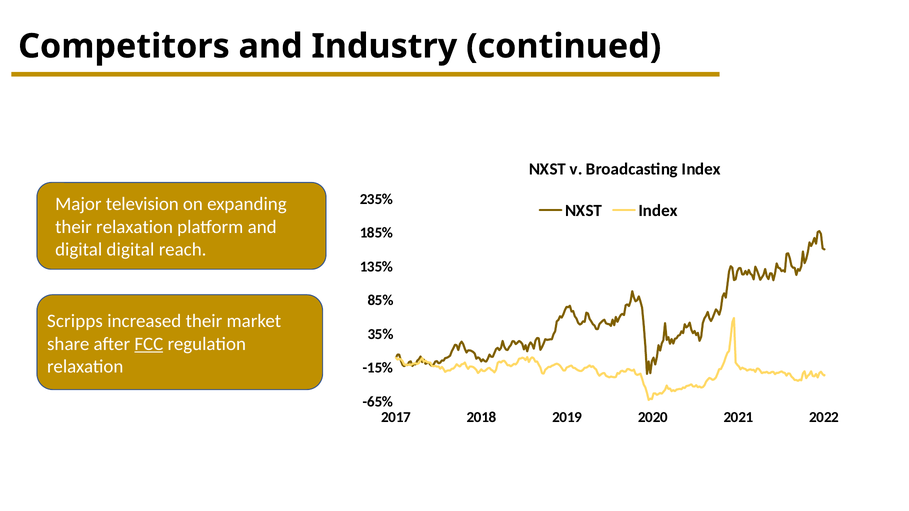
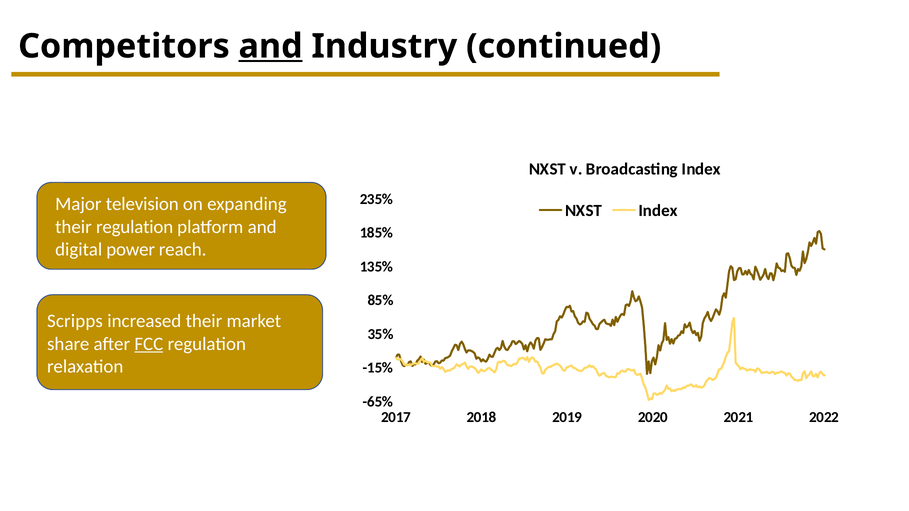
and at (271, 46) underline: none -> present
their relaxation: relaxation -> regulation
digital digital: digital -> power
